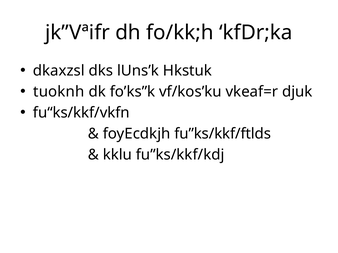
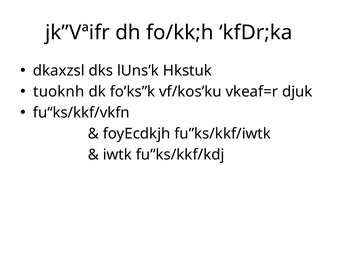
fu”ks/kkf/ftlds: fu”ks/kkf/ftlds -> fu”ks/kkf/iwtk
kklu: kklu -> iwtk
